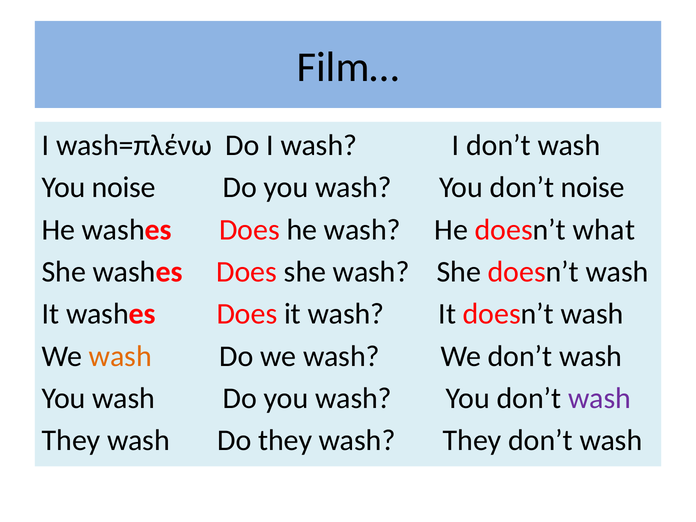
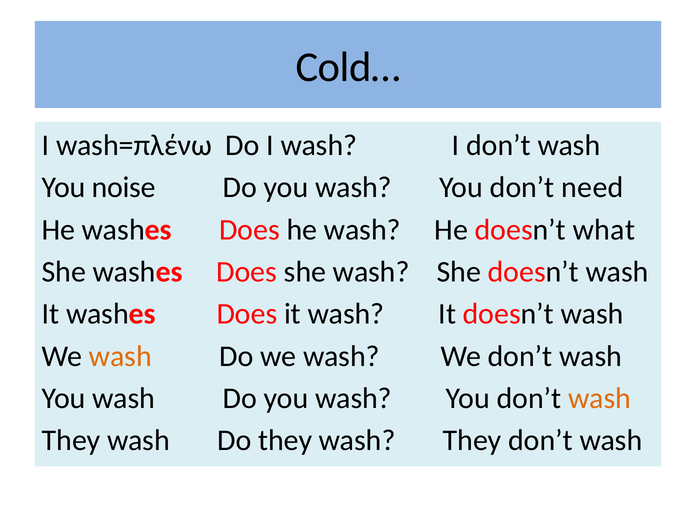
Film…: Film… -> Cold…
don’t noise: noise -> need
wash at (599, 398) colour: purple -> orange
